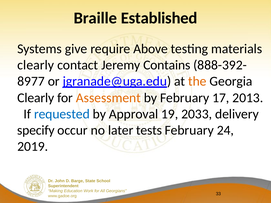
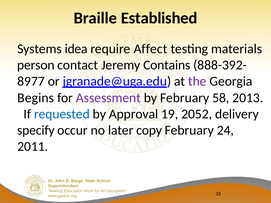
give: give -> idea
Above: Above -> Affect
clearly at (36, 65): clearly -> person
the colour: orange -> purple
Clearly at (36, 98): Clearly -> Begins
Assessment colour: orange -> purple
17: 17 -> 58
2033: 2033 -> 2052
tests: tests -> copy
2019: 2019 -> 2011
